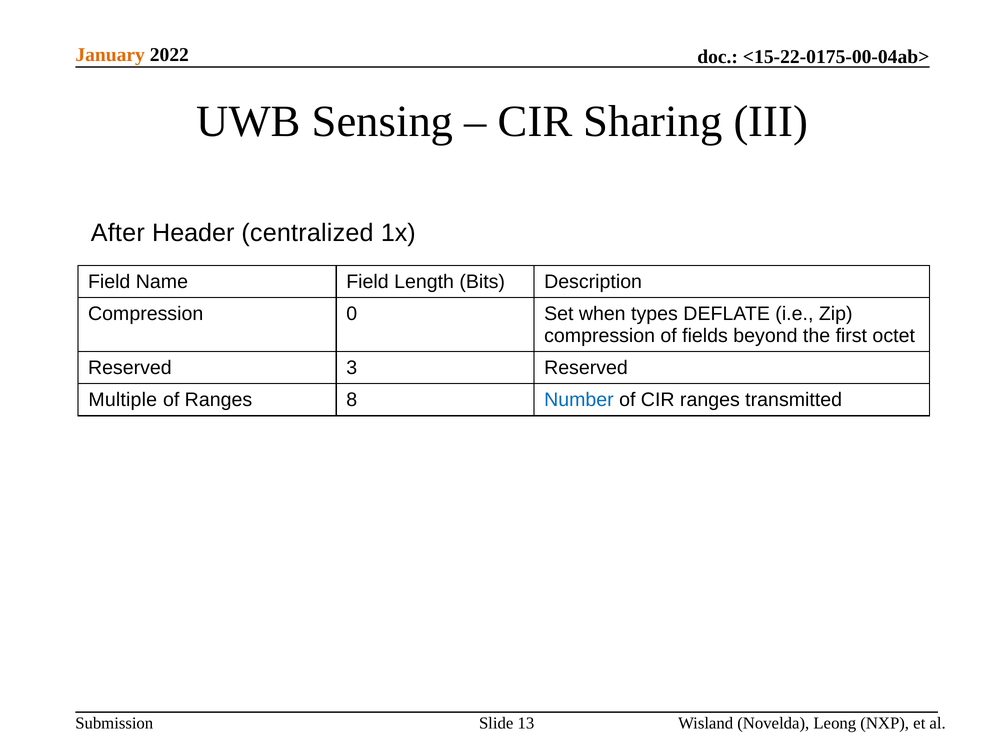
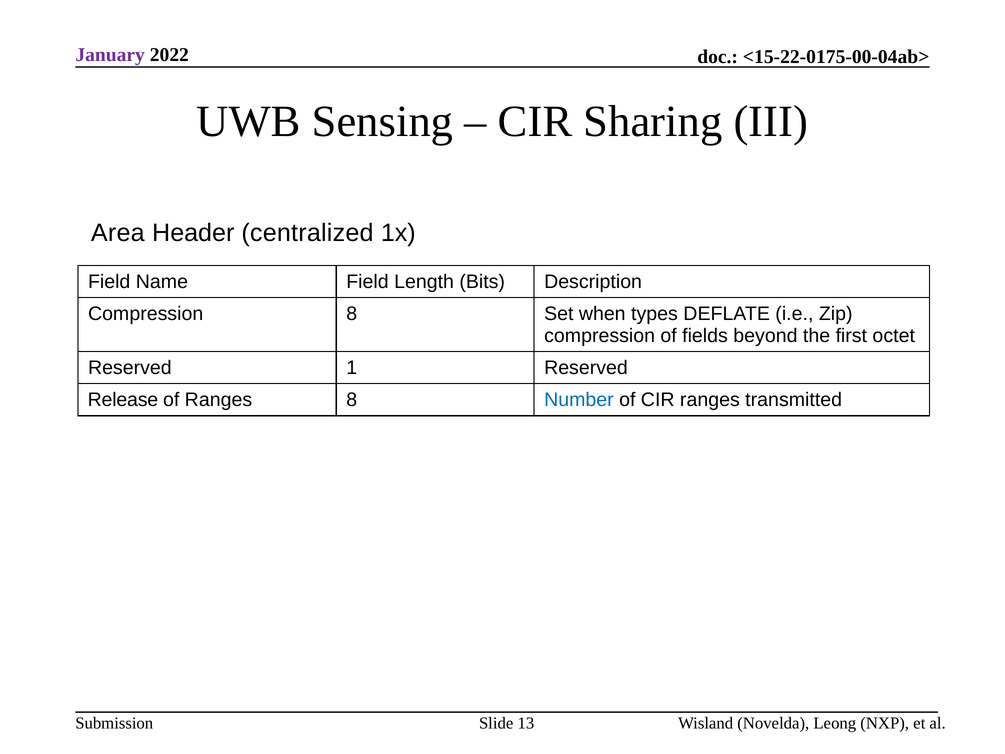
January colour: orange -> purple
After: After -> Area
Compression 0: 0 -> 8
3: 3 -> 1
Multiple: Multiple -> Release
